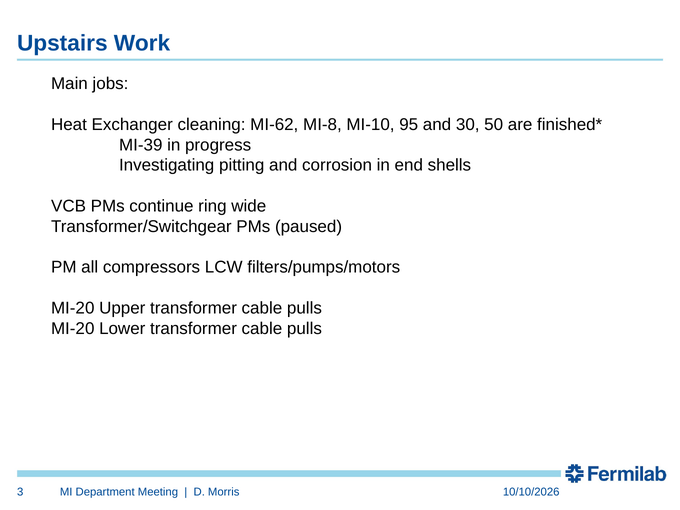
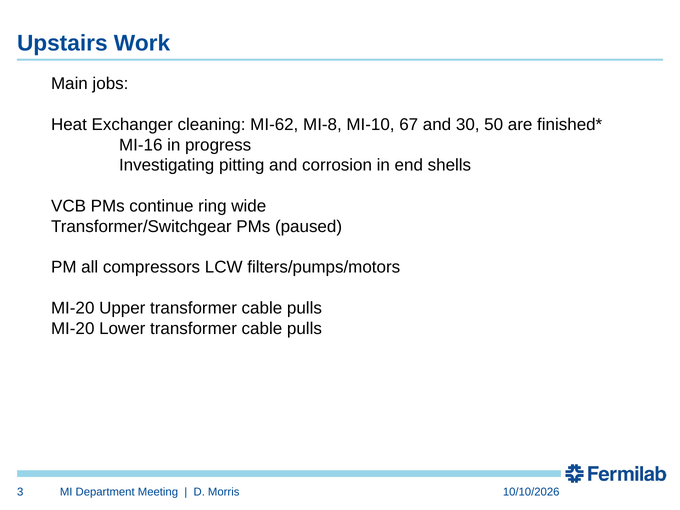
95: 95 -> 67
MI-39: MI-39 -> MI-16
